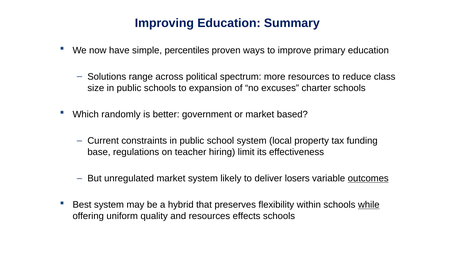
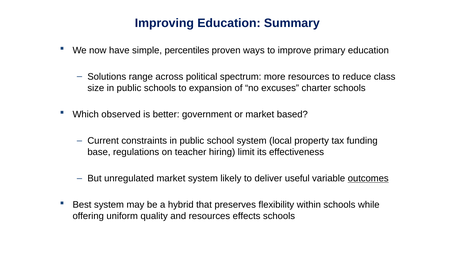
randomly: randomly -> observed
losers: losers -> useful
while underline: present -> none
